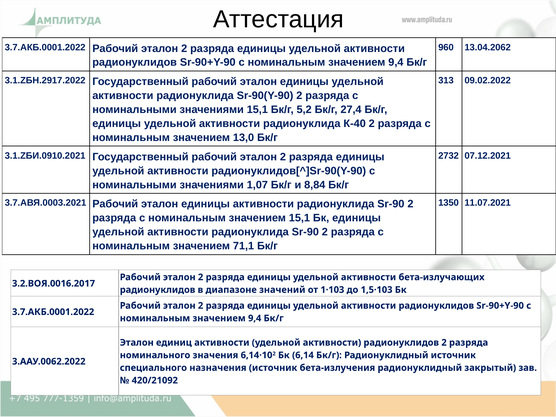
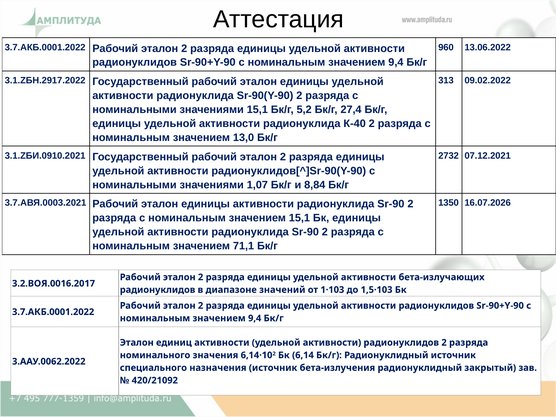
13.04.2062: 13.04.2062 -> 13.06.2022
11.07.2021: 11.07.2021 -> 16.07.2026
